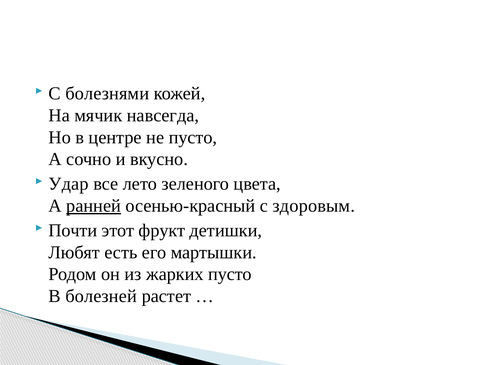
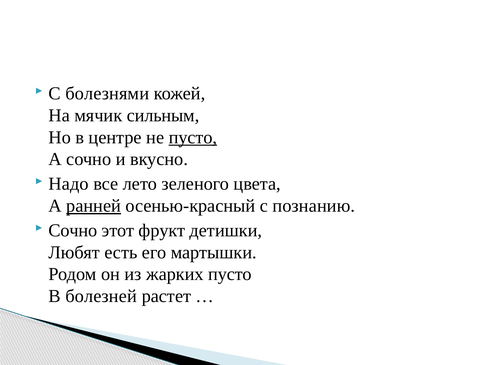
навсегда: навсегда -> сильным
пусто at (193, 137) underline: none -> present
Удар: Удар -> Надо
здоровым: здоровым -> познанию
Почти at (73, 231): Почти -> Сочно
